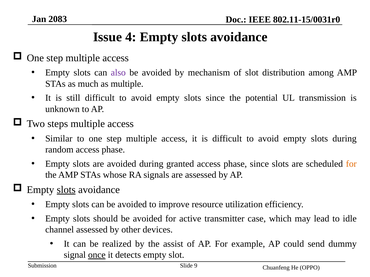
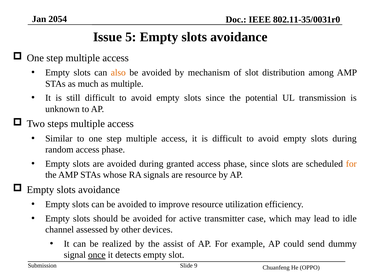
2083: 2083 -> 2054
802.11-15/0031r0: 802.11-15/0031r0 -> 802.11-35/0031r0
4: 4 -> 5
also colour: purple -> orange
are assessed: assessed -> resource
slots at (66, 190) underline: present -> none
